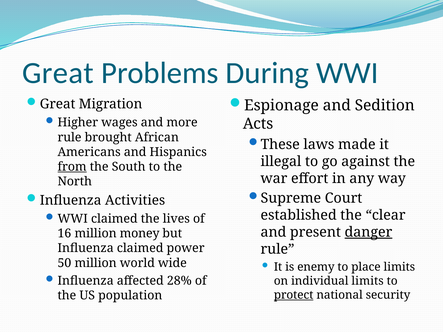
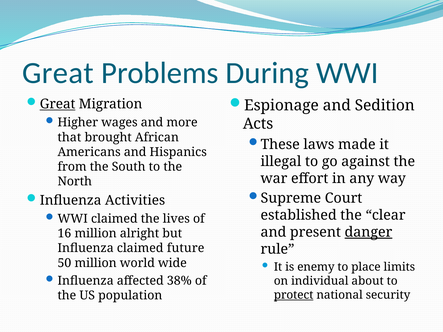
Great at (58, 104) underline: none -> present
rule at (69, 137): rule -> that
from underline: present -> none
money: money -> alright
power: power -> future
28%: 28% -> 38%
individual limits: limits -> about
